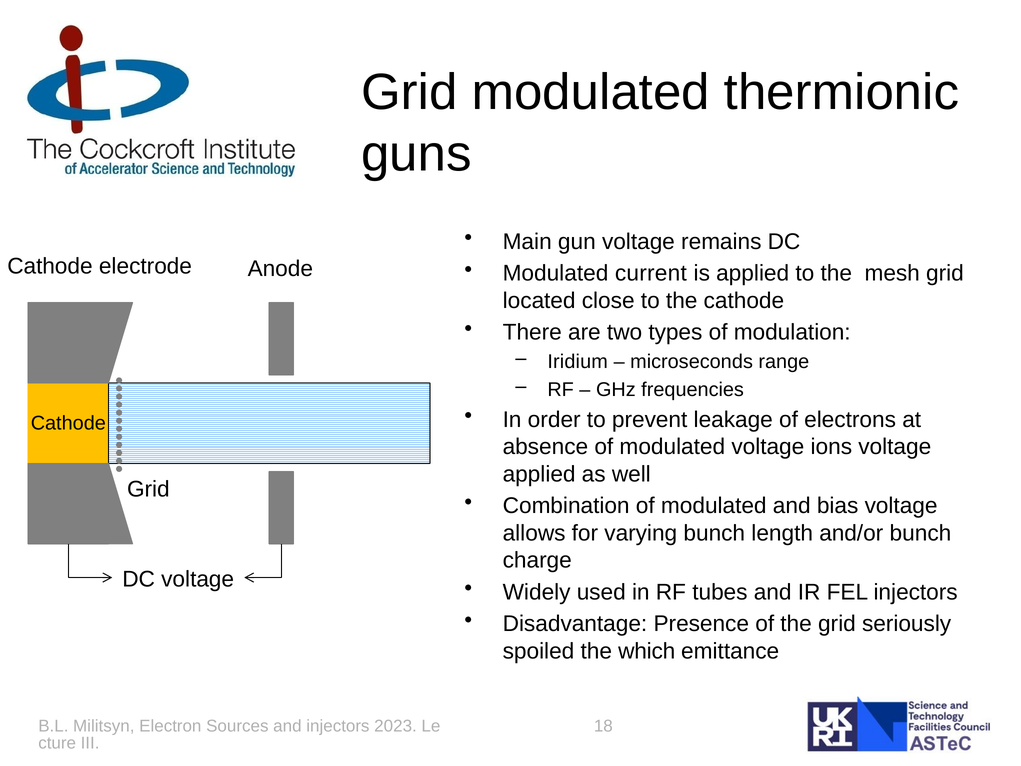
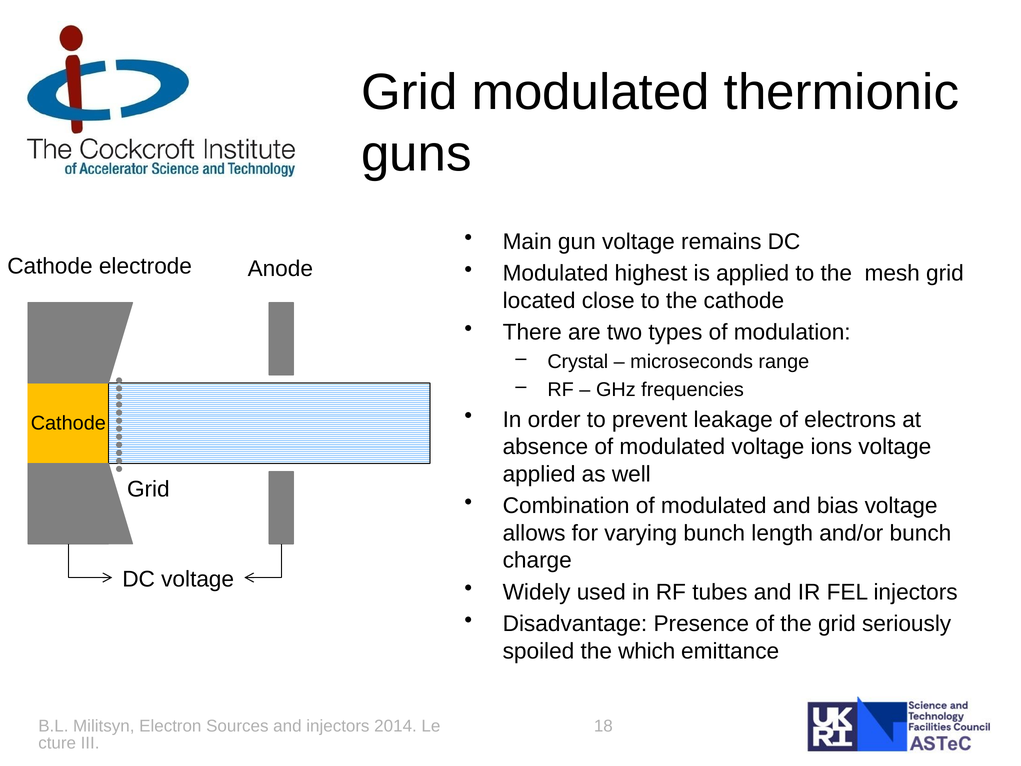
current: current -> highest
Iridium: Iridium -> Crystal
2023: 2023 -> 2014
